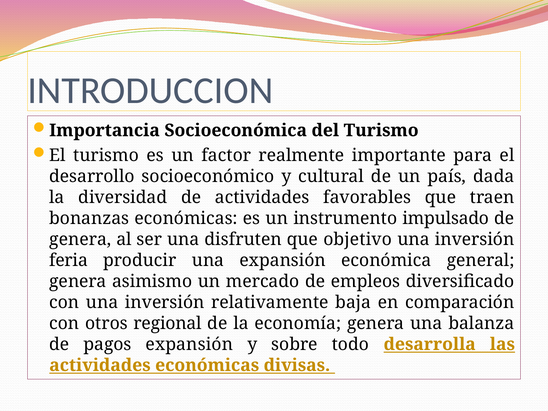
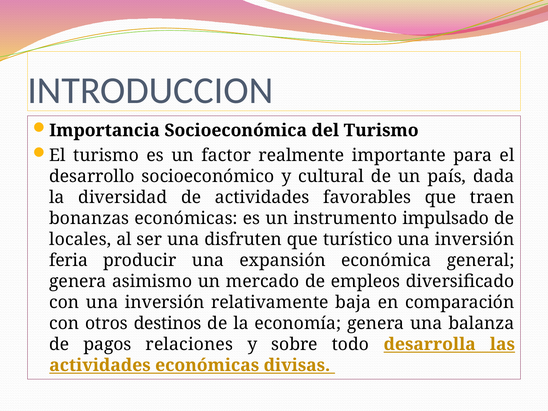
genera at (80, 239): genera -> locales
objetivo: objetivo -> turístico
regional: regional -> destinos
pagos expansión: expansión -> relaciones
